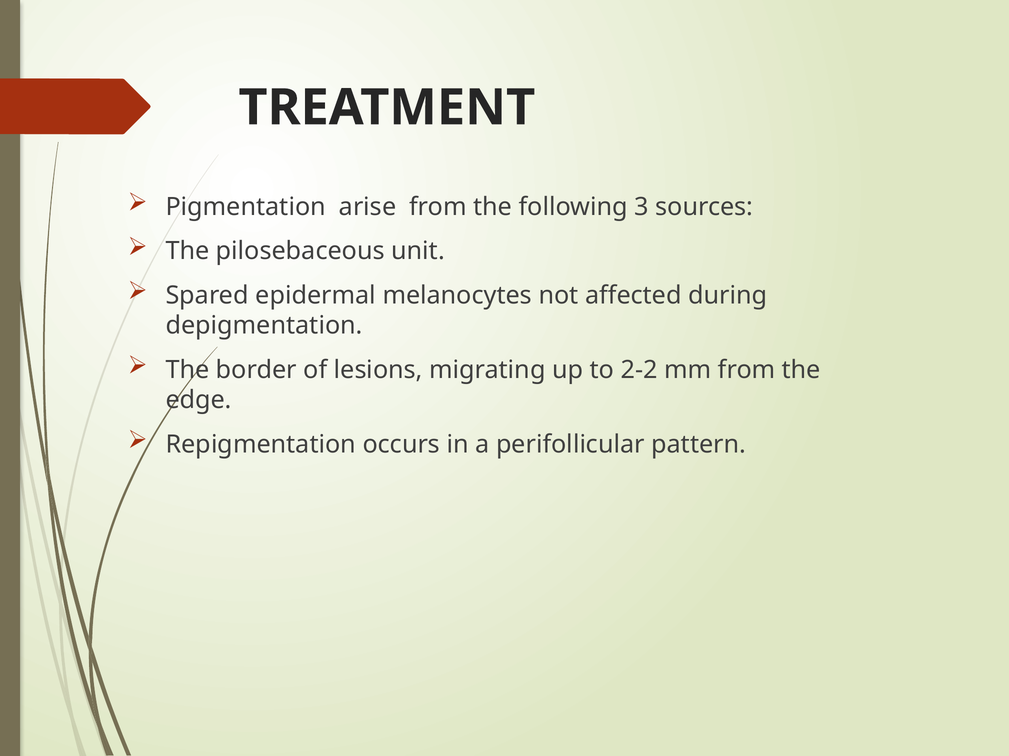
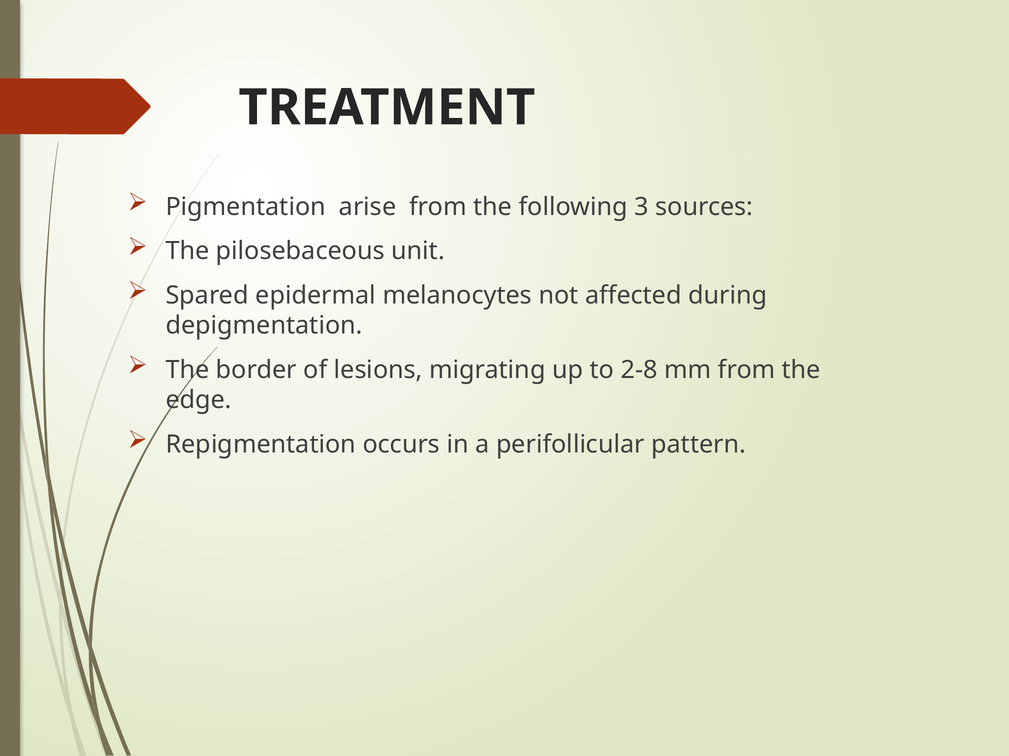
2-2: 2-2 -> 2-8
